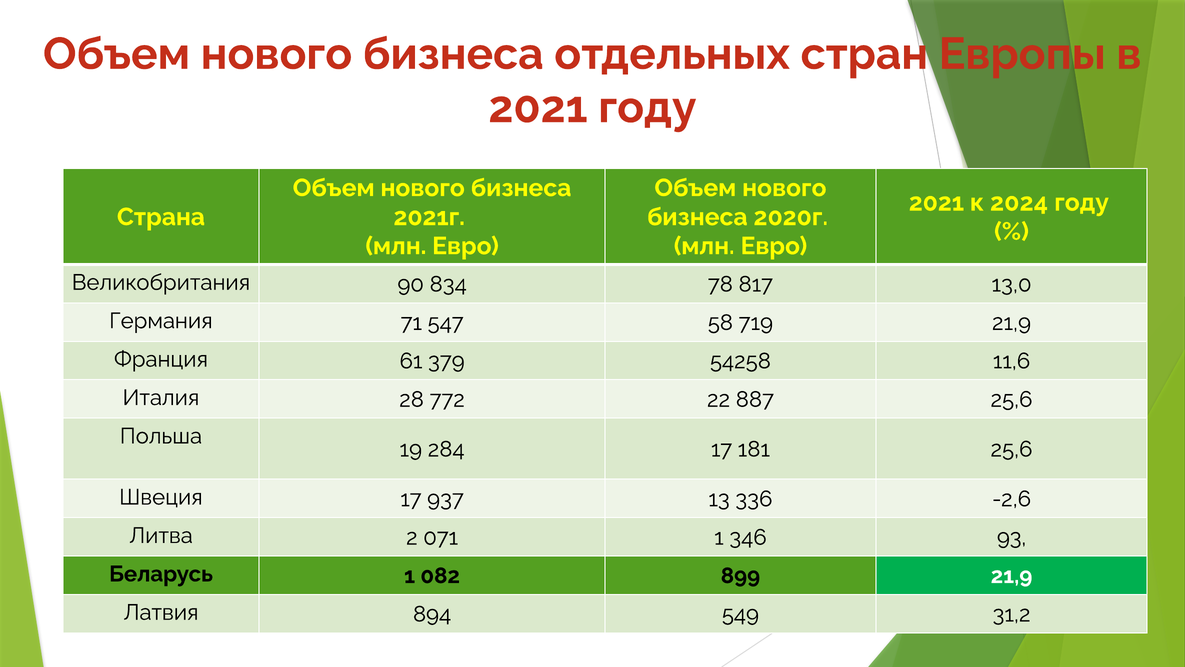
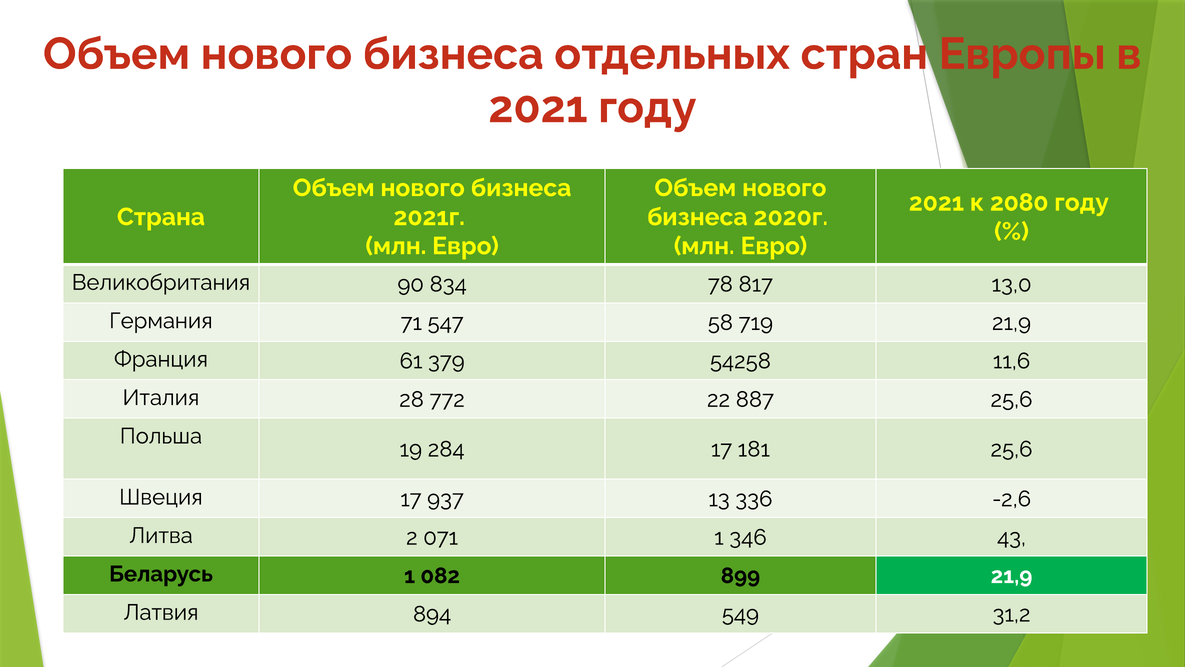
2024: 2024 -> 2080
93: 93 -> 43
